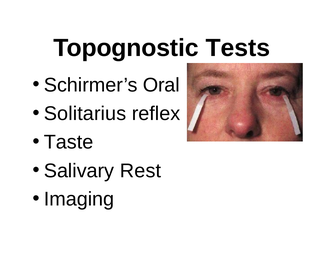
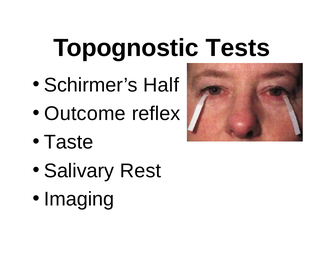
Oral: Oral -> Half
Solitarius: Solitarius -> Outcome
